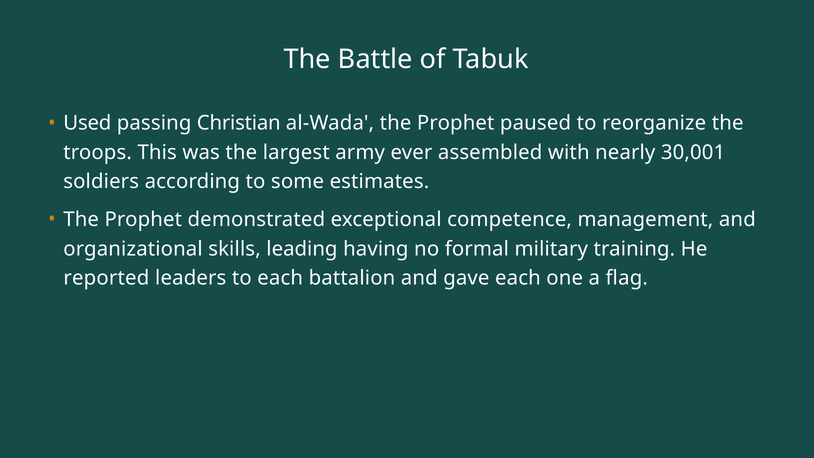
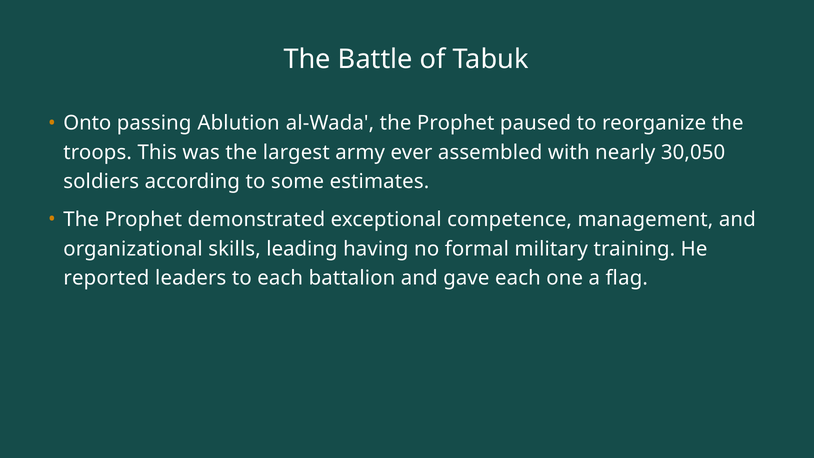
Used: Used -> Onto
Christian: Christian -> Ablution
30,001: 30,001 -> 30,050
